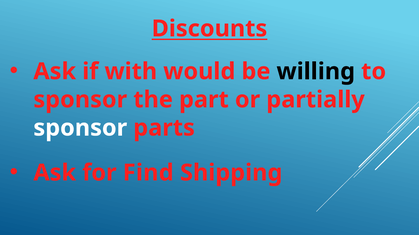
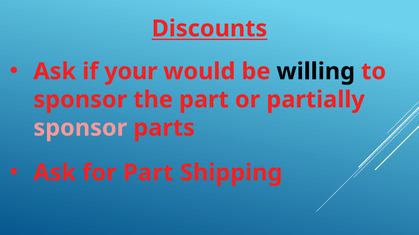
with: with -> your
sponsor at (80, 128) colour: white -> pink
for Find: Find -> Part
